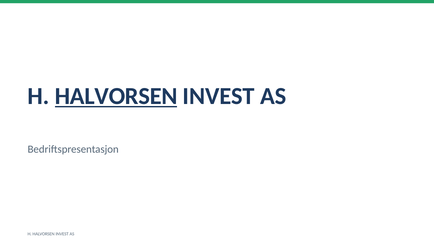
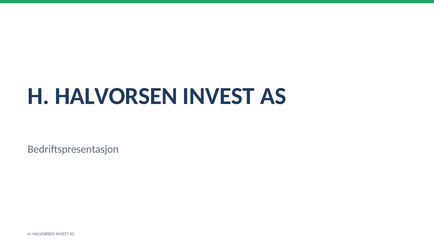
HALVORSEN at (116, 96) underline: present -> none
